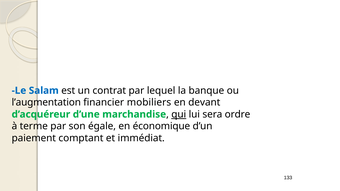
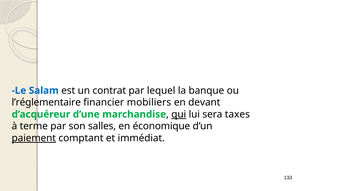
l’augmentation: l’augmentation -> l’réglementaire
ordre: ordre -> taxes
égale: égale -> salles
paiement underline: none -> present
